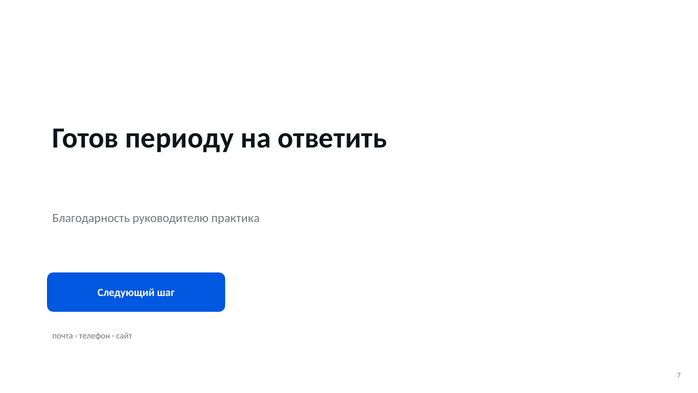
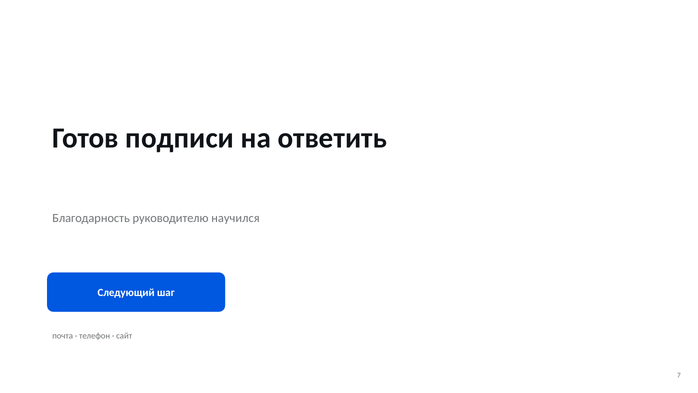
периоду: периоду -> подписи
практика: практика -> научился
